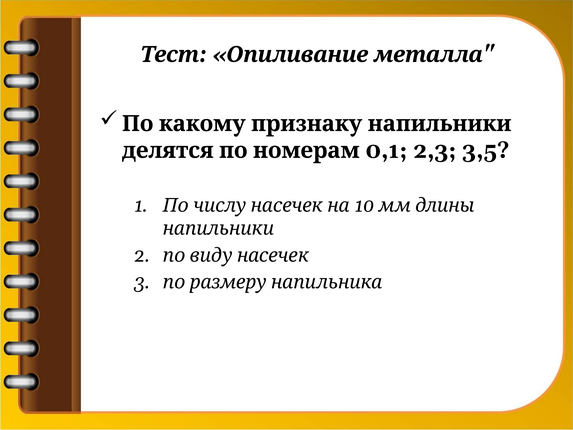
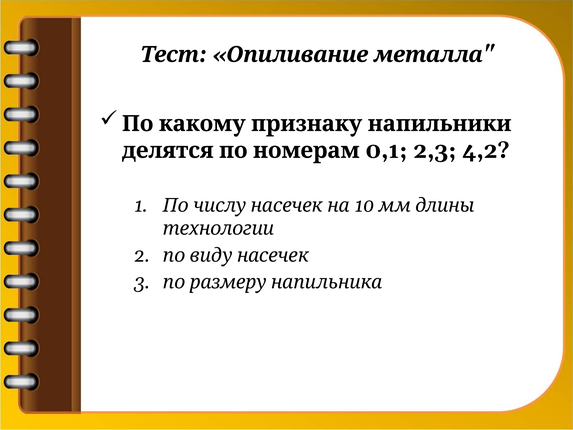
3,5: 3,5 -> 4,2
напильники at (219, 228): напильники -> технологии
